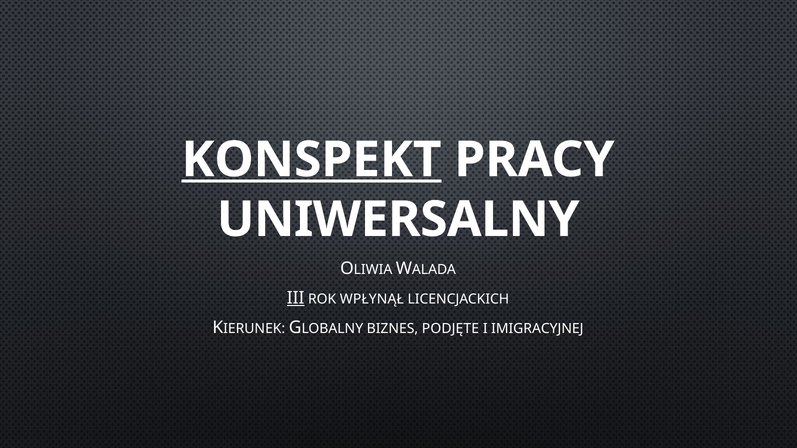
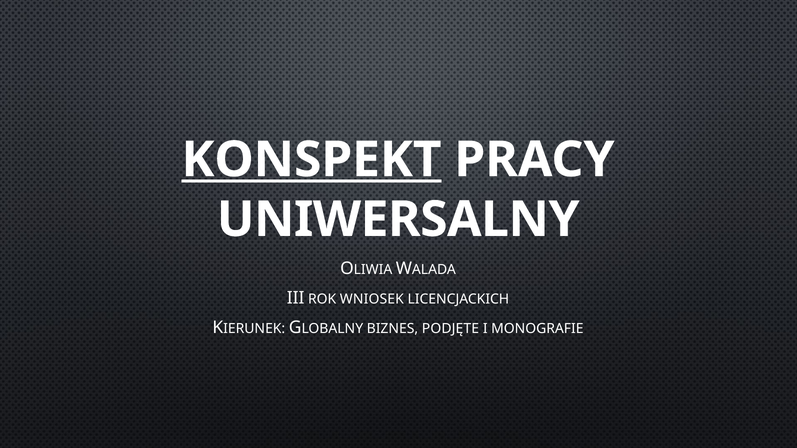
III underline: present -> none
WPŁYNĄŁ: WPŁYNĄŁ -> WNIOSEK
IMIGRACYJNEJ: IMIGRACYJNEJ -> MONOGRAFIE
